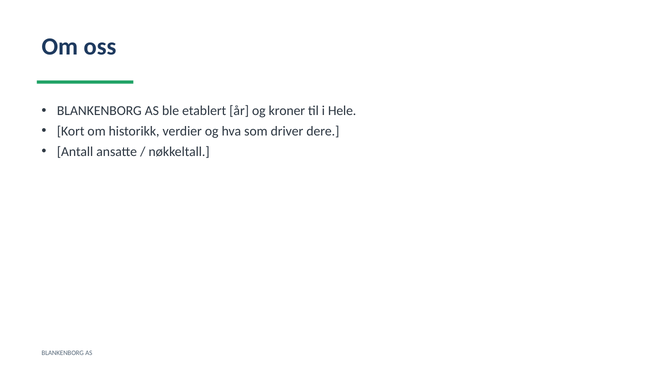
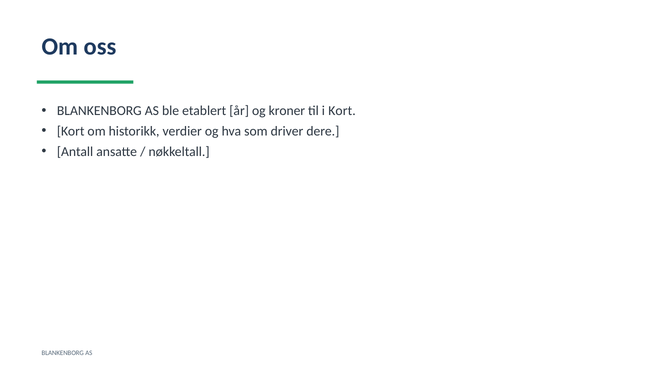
i Hele: Hele -> Kort
